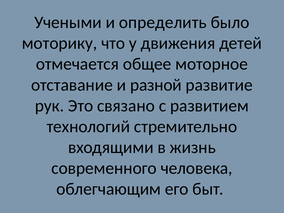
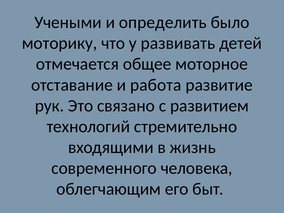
движения: движения -> развивать
разной: разной -> работа
